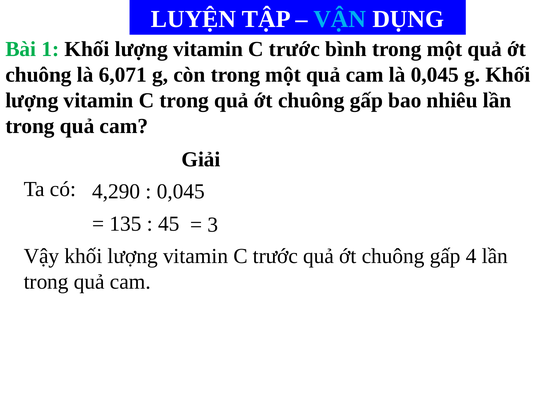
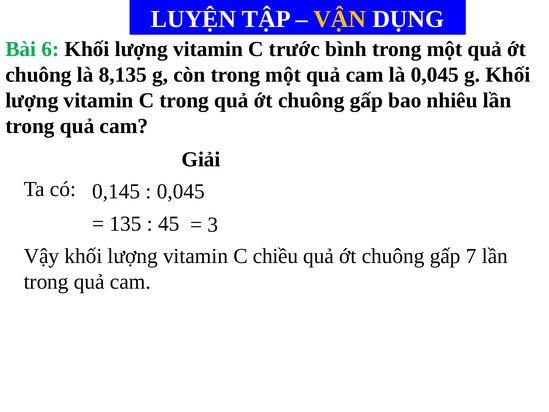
VẬN colour: light blue -> yellow
1: 1 -> 6
6,071: 6,071 -> 8,135
4,290: 4,290 -> 0,145
trước at (275, 256): trước -> chiều
4: 4 -> 7
